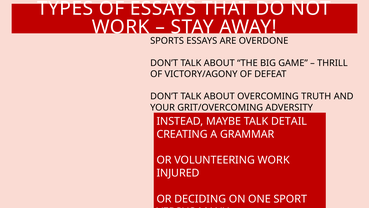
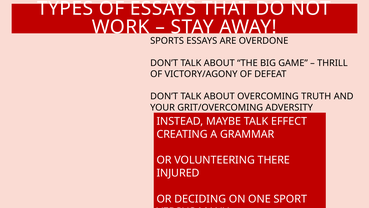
DETAIL: DETAIL -> EFFECT
VOLUNTEERING WORK: WORK -> THERE
